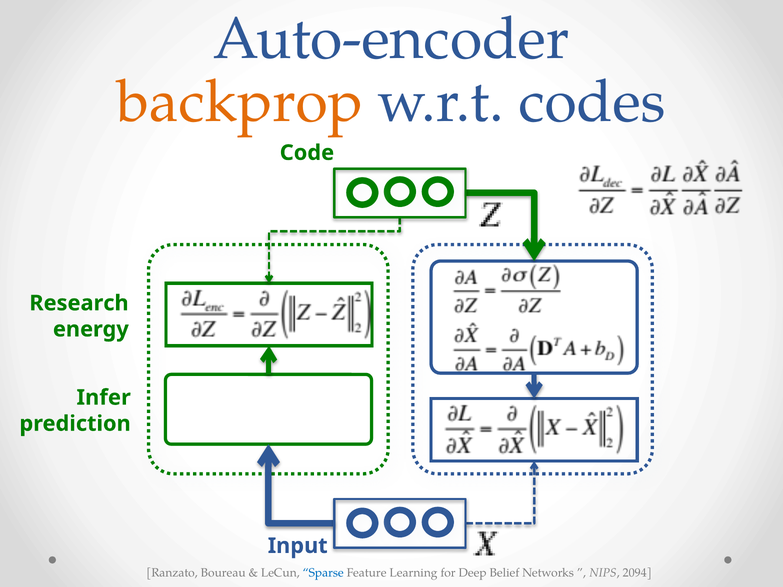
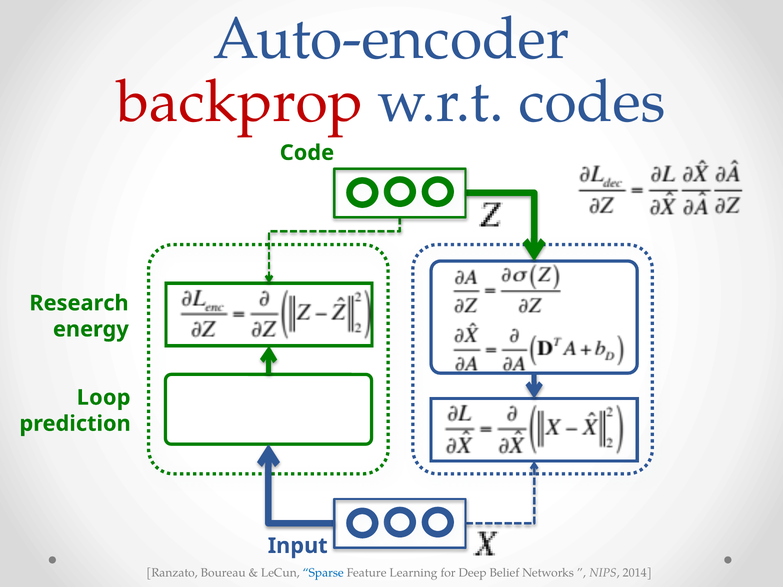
backprop colour: orange -> red
Infer: Infer -> Loop
2094: 2094 -> 2014
